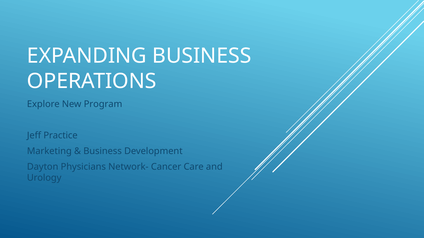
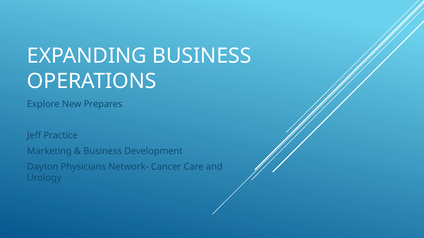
Program: Program -> Prepares
